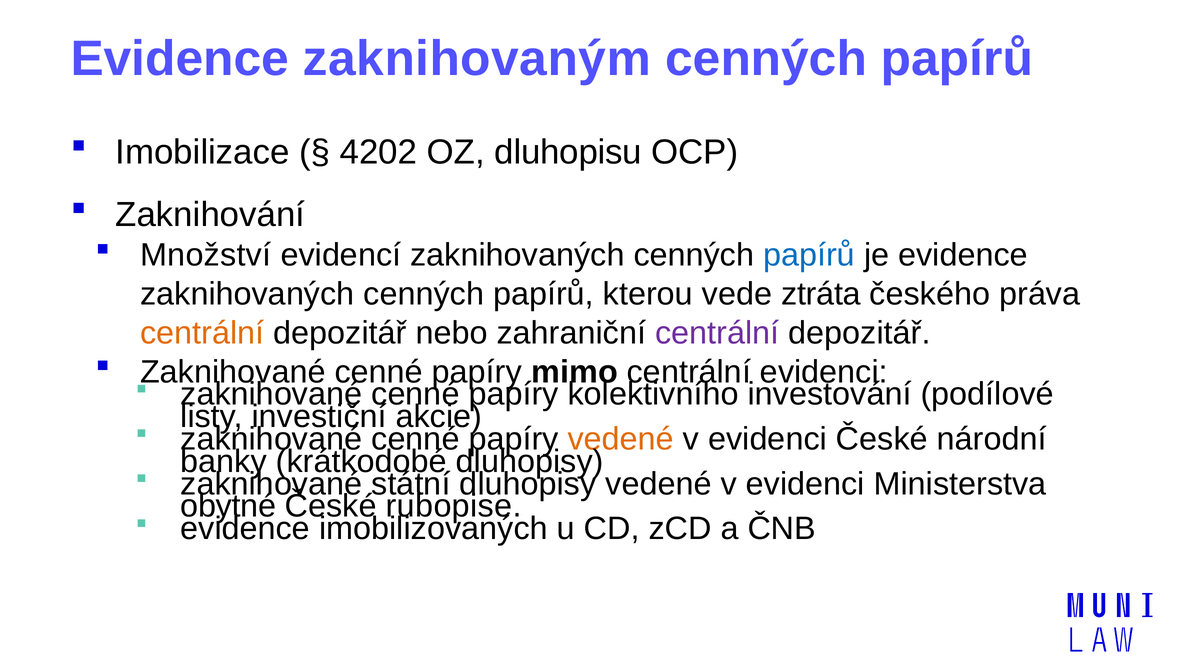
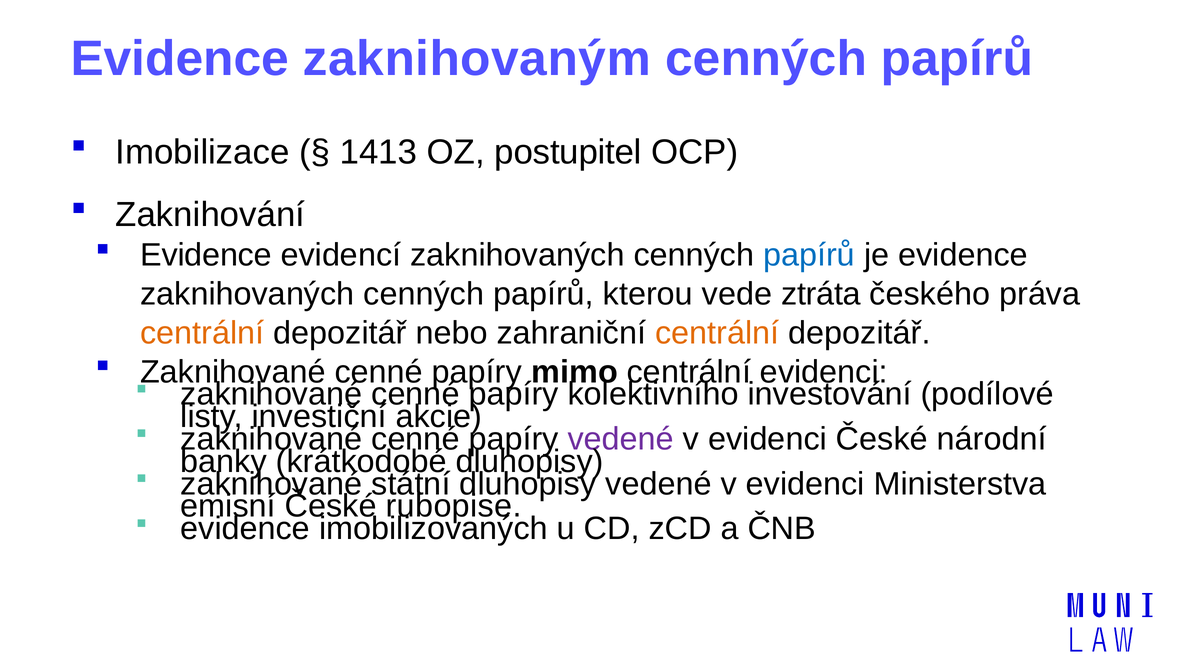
4202: 4202 -> 1413
dluhopisu: dluhopisu -> postupitel
Množství at (206, 255): Množství -> Evidence
centrální at (717, 333) colour: purple -> orange
vedené at (621, 440) colour: orange -> purple
obytné: obytné -> emisní
